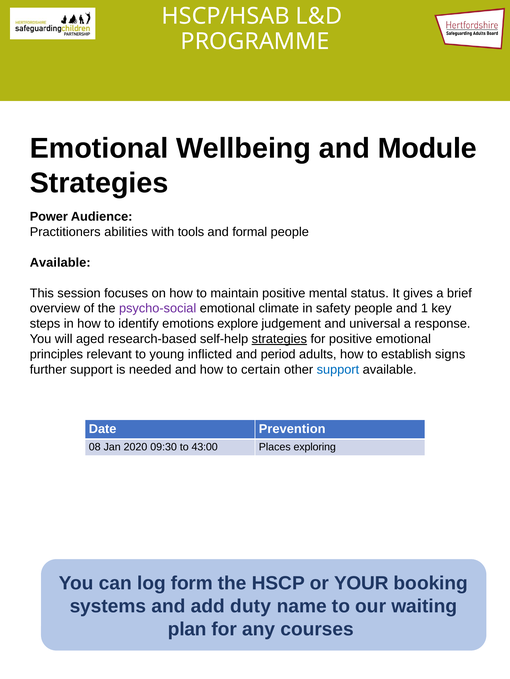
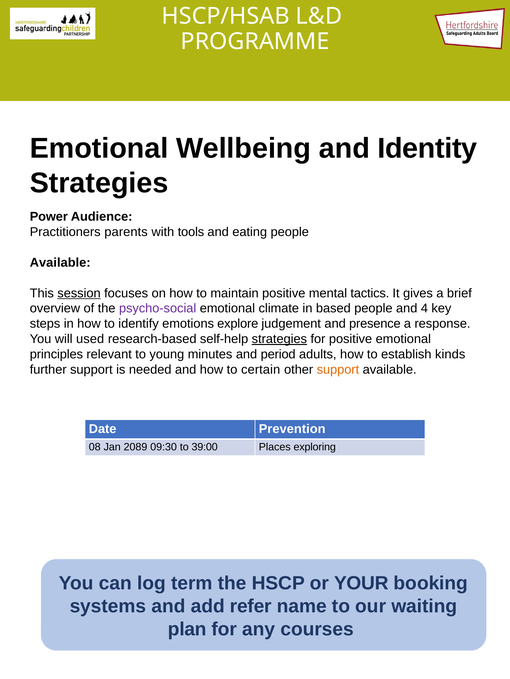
Module: Module -> Identity
abilities: abilities -> parents
formal: formal -> eating
session underline: none -> present
status: status -> tactics
safety: safety -> based
1: 1 -> 4
universal: universal -> presence
aged: aged -> used
inflicted: inflicted -> minutes
signs: signs -> kinds
support at (338, 370) colour: blue -> orange
2020: 2020 -> 2089
43:00: 43:00 -> 39:00
form: form -> term
duty: duty -> refer
